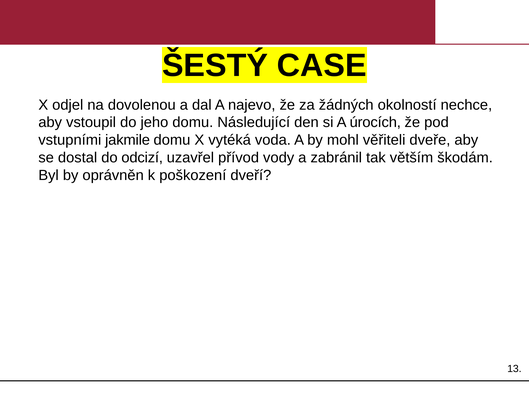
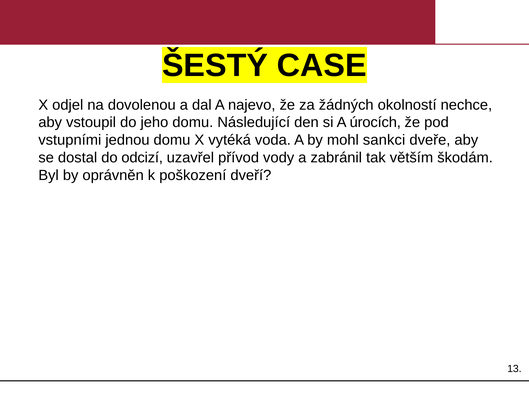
jakmile: jakmile -> jednou
věřiteli: věřiteli -> sankci
